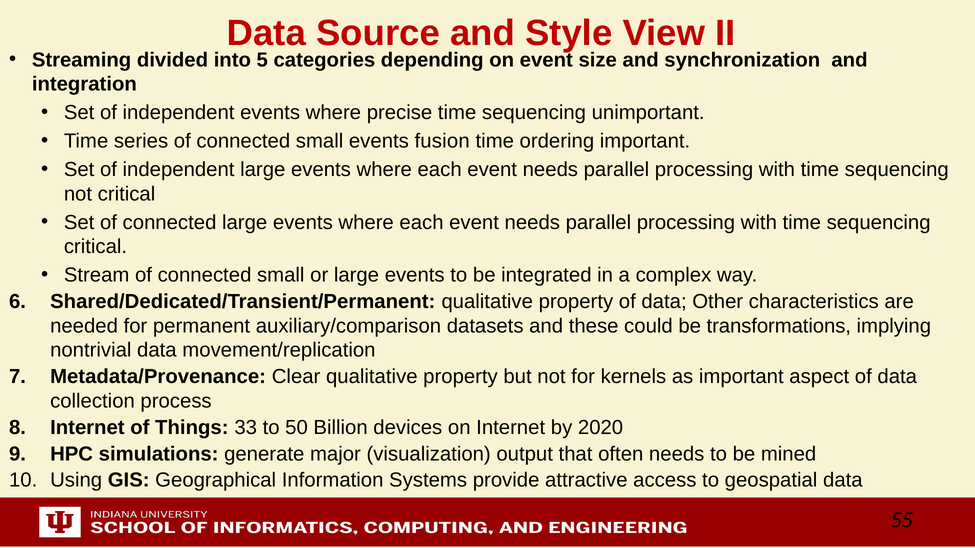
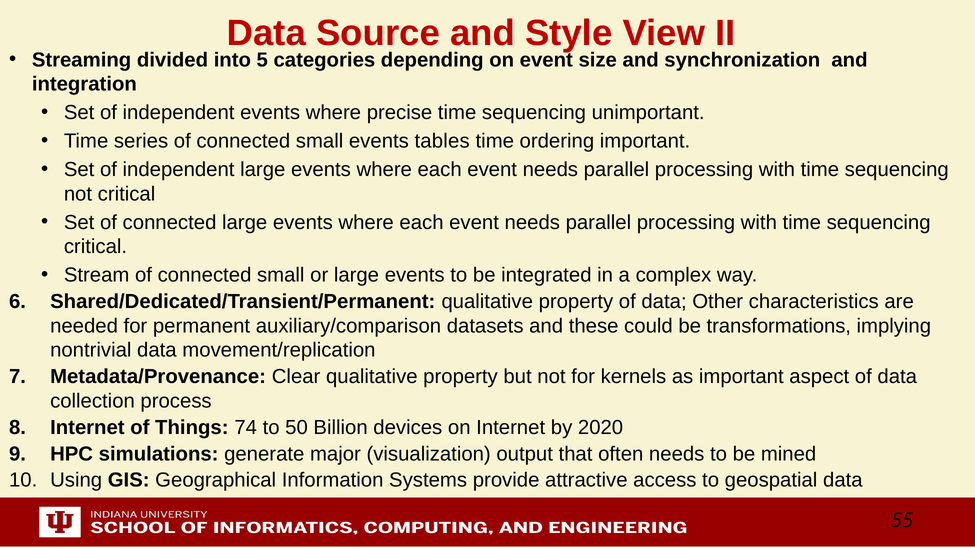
fusion: fusion -> tables
33: 33 -> 74
